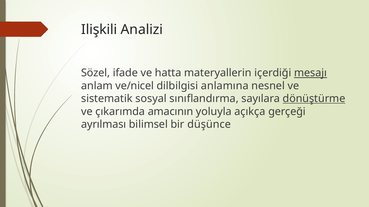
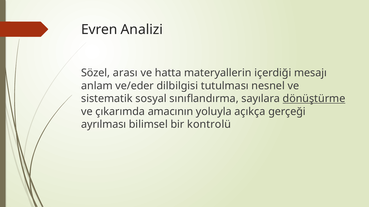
Ilişkili: Ilişkili -> Evren
ifade: ifade -> arası
mesajı underline: present -> none
ve/nicel: ve/nicel -> ve/eder
anlamına: anlamına -> tutulması
düşünce: düşünce -> kontrolü
